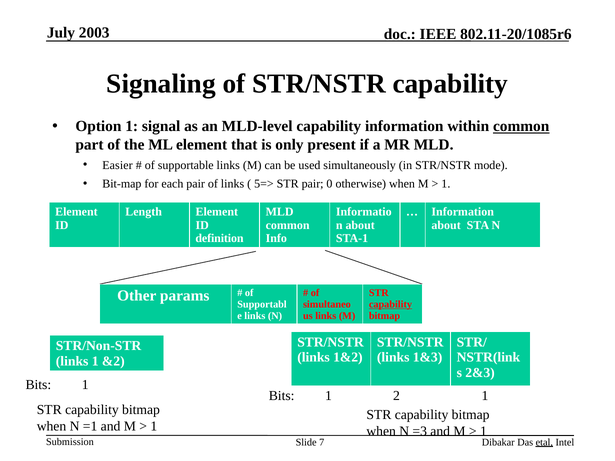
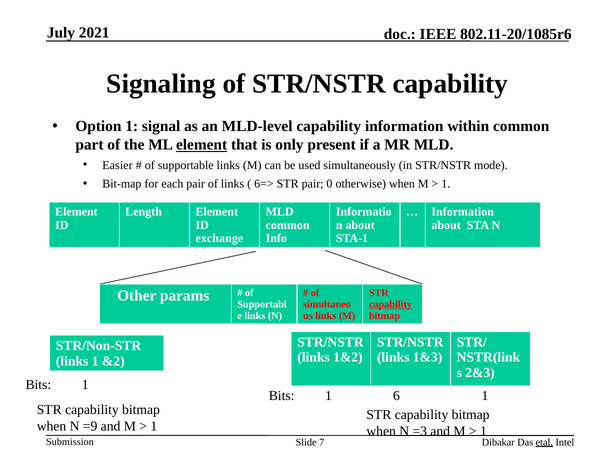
2003: 2003 -> 2021
common at (521, 126) underline: present -> none
element at (202, 145) underline: none -> present
5=>: 5=> -> 6=>
definition: definition -> exchange
2: 2 -> 6
=1: =1 -> =9
